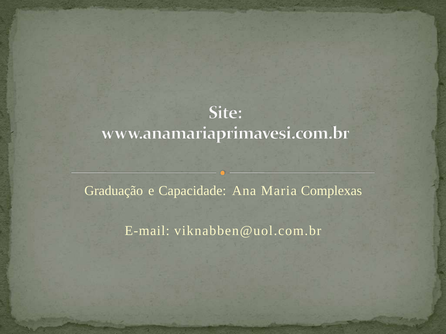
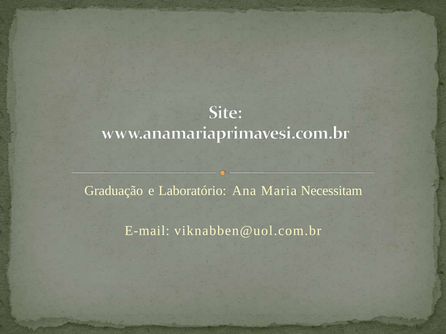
Capacidade: Capacidade -> Laboratório
Complexas: Complexas -> Necessitam
